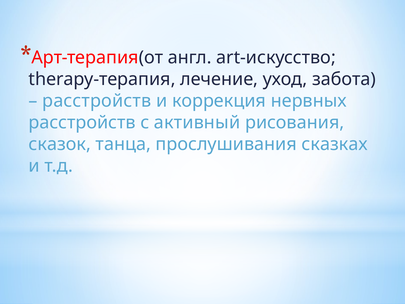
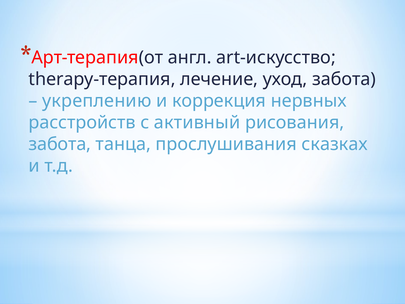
расстройств at (97, 101): расстройств -> укреплению
сказок at (60, 144): сказок -> забота
